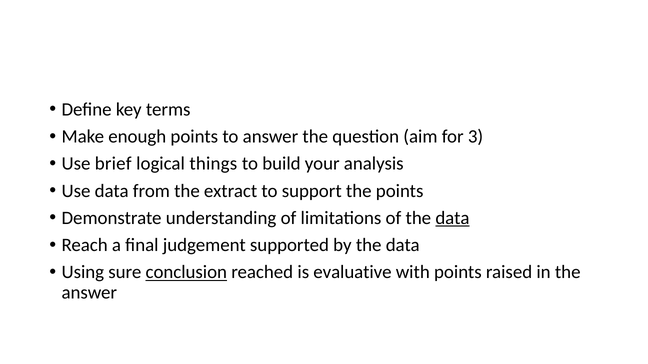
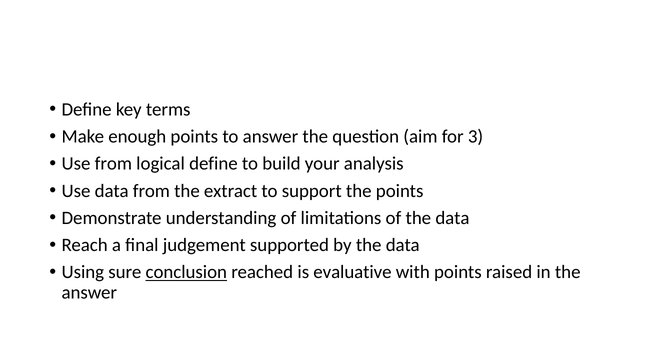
Use brief: brief -> from
logical things: things -> define
data at (452, 218) underline: present -> none
